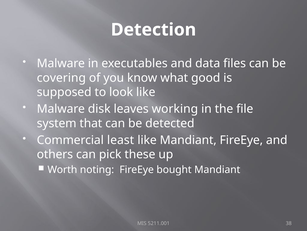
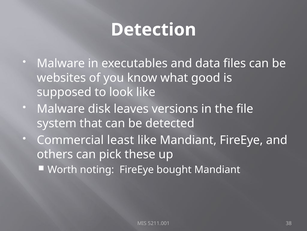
covering: covering -> websites
working: working -> versions
